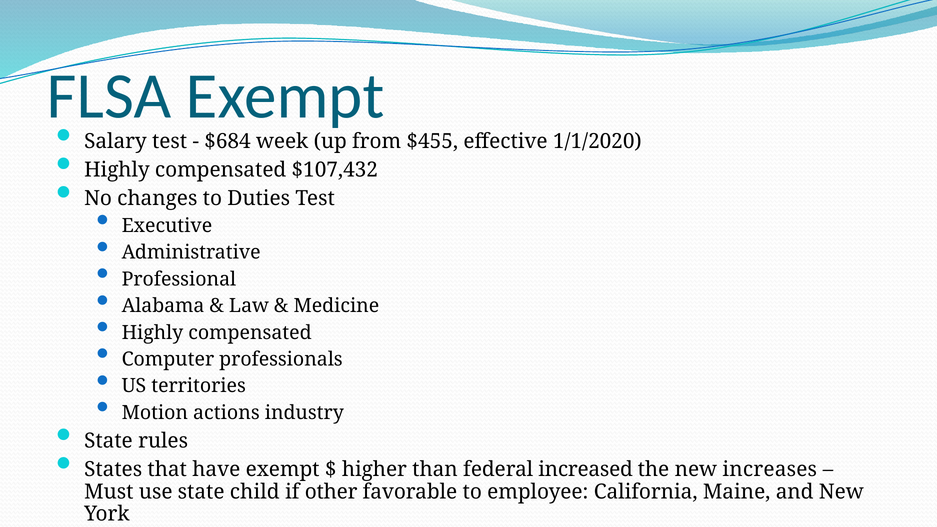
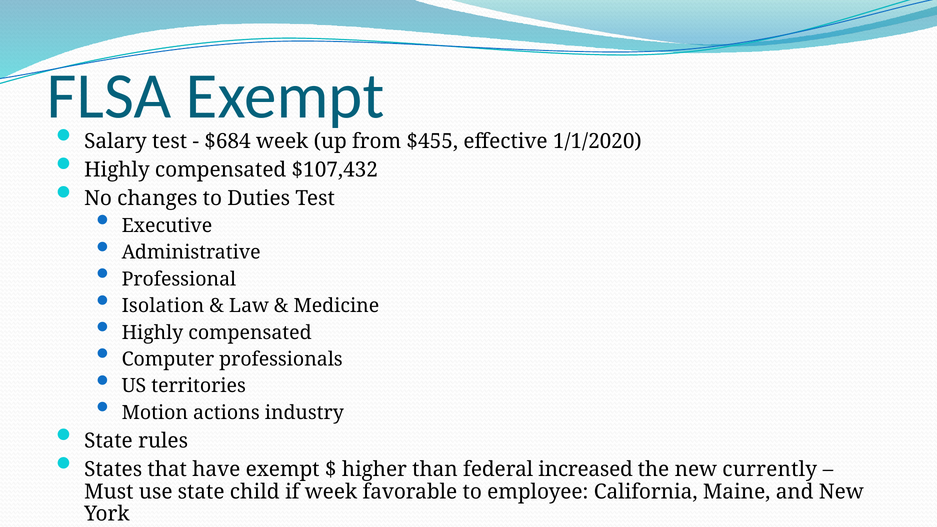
Alabama: Alabama -> Isolation
increases: increases -> currently
if other: other -> week
